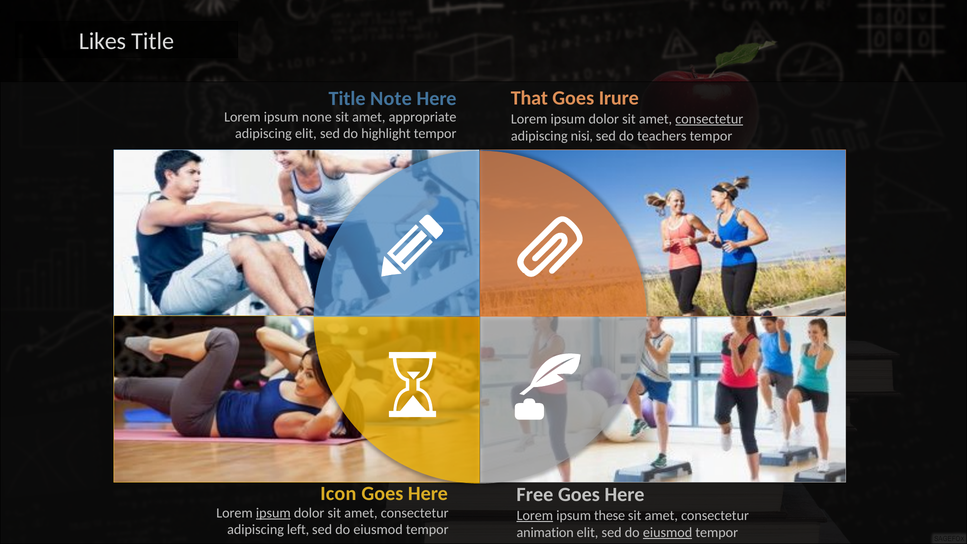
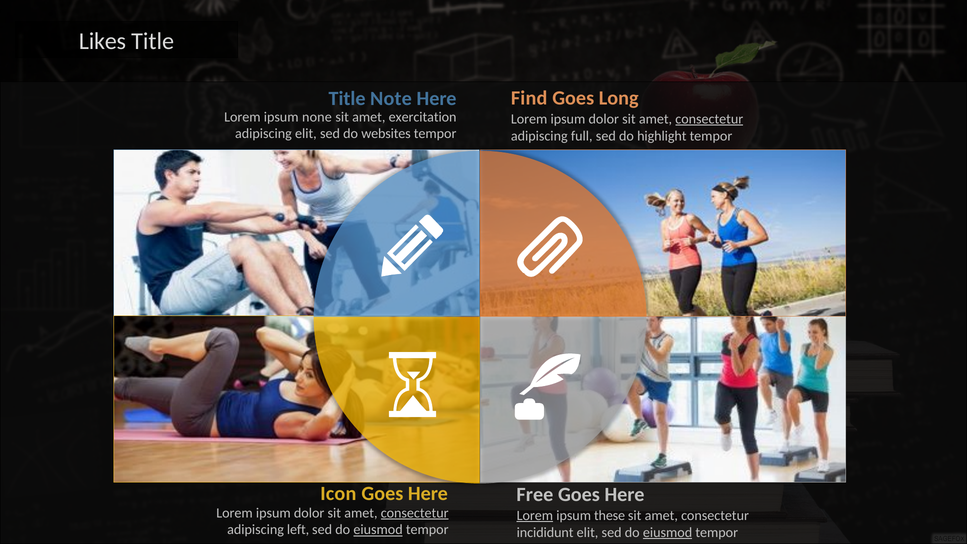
That: That -> Find
Irure: Irure -> Long
appropriate: appropriate -> exercitation
highlight: highlight -> websites
nisi: nisi -> full
teachers: teachers -> highlight
ipsum at (273, 513) underline: present -> none
consectetur at (415, 513) underline: none -> present
eiusmod at (378, 530) underline: none -> present
animation: animation -> incididunt
